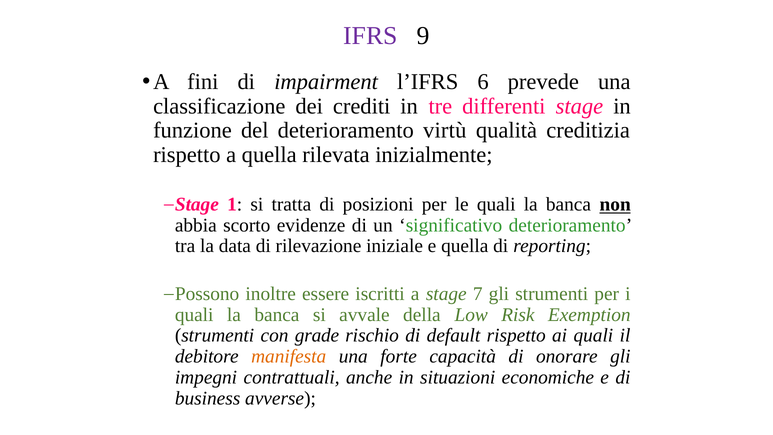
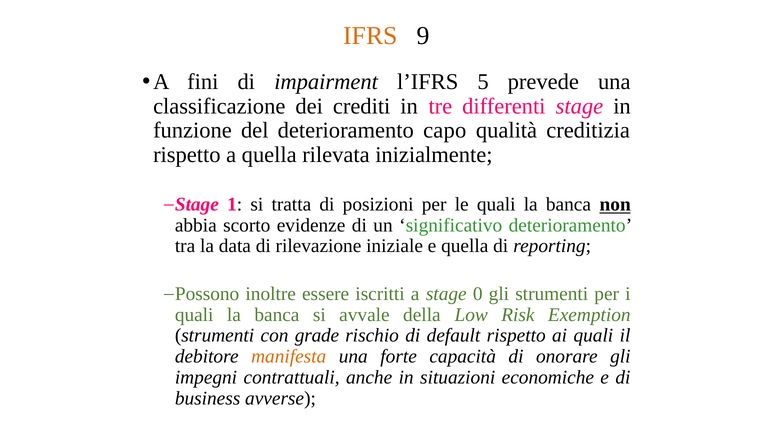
IFRS colour: purple -> orange
6: 6 -> 5
virtù: virtù -> capo
7: 7 -> 0
